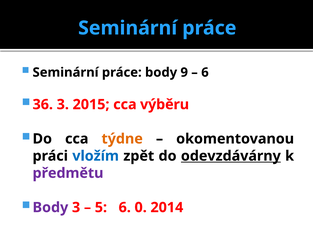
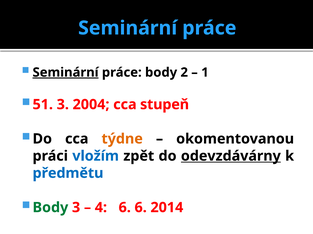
Seminární at (66, 73) underline: none -> present
9: 9 -> 2
6 at (205, 73): 6 -> 1
36: 36 -> 51
2015: 2015 -> 2004
výběru: výběru -> stupeň
předmětu colour: purple -> blue
Body at (50, 208) colour: purple -> green
5: 5 -> 4
6 0: 0 -> 6
